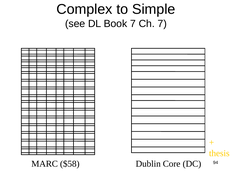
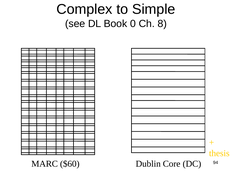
Book 7: 7 -> 0
Ch 7: 7 -> 8
$58: $58 -> $60
